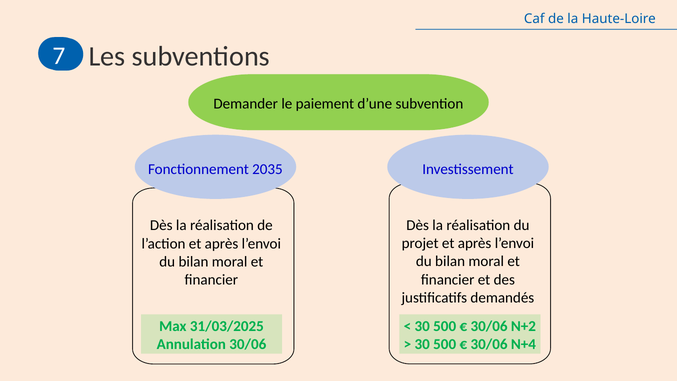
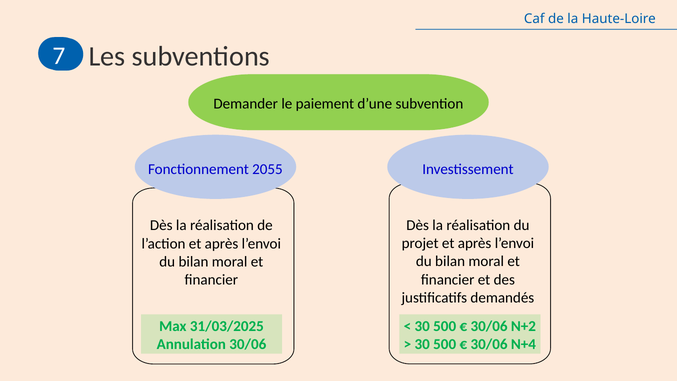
2035: 2035 -> 2055
